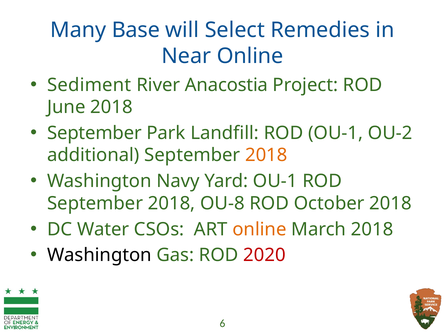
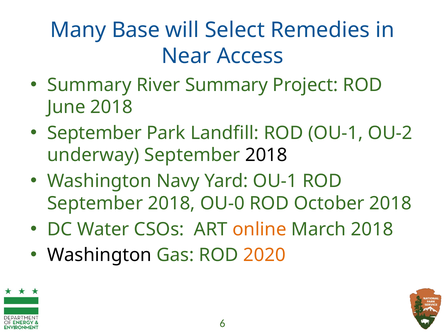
Near Online: Online -> Access
Sediment at (89, 85): Sediment -> Summary
River Anacostia: Anacostia -> Summary
additional: additional -> underway
2018 at (266, 156) colour: orange -> black
OU-8: OU-8 -> OU-0
2020 colour: red -> orange
